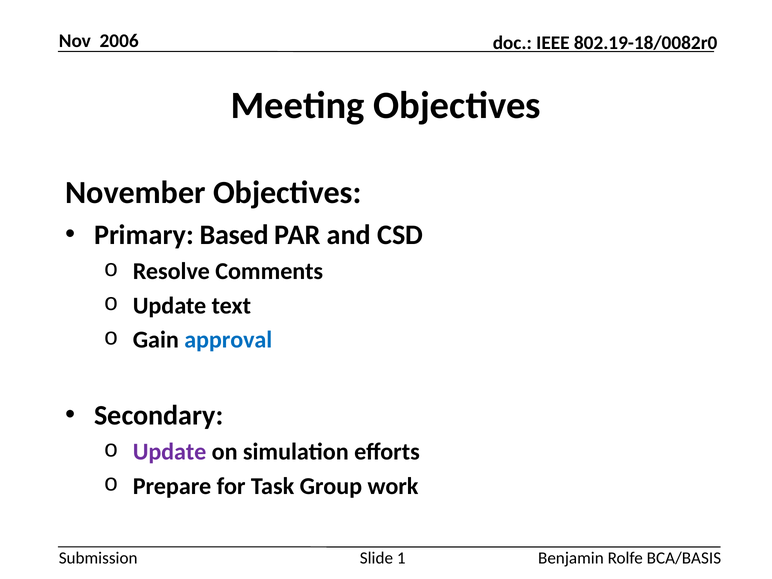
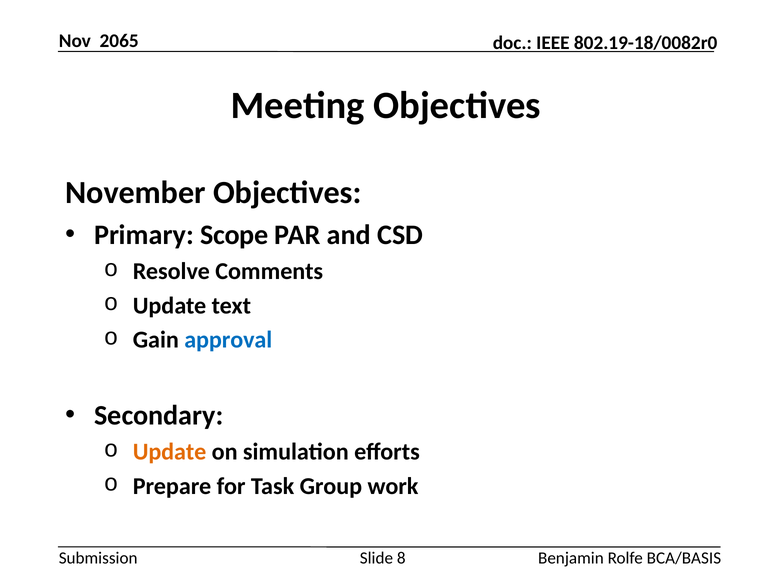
2006: 2006 -> 2065
Based: Based -> Scope
Update at (170, 452) colour: purple -> orange
1: 1 -> 8
